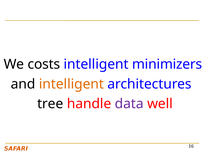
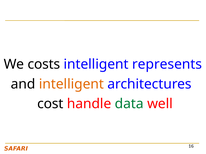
minimizers: minimizers -> represents
tree: tree -> cost
data colour: purple -> green
